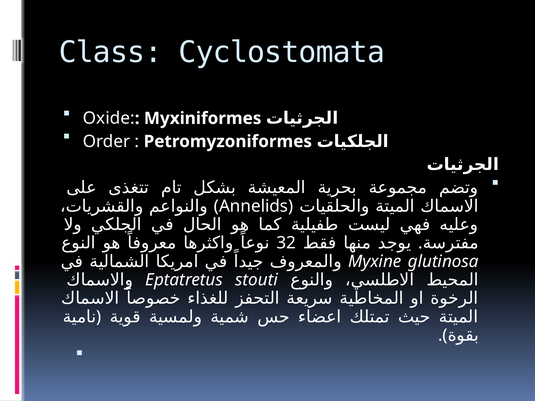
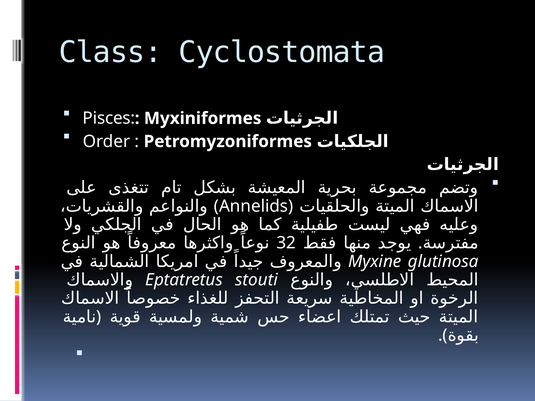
Oxide: Oxide -> Pisces
